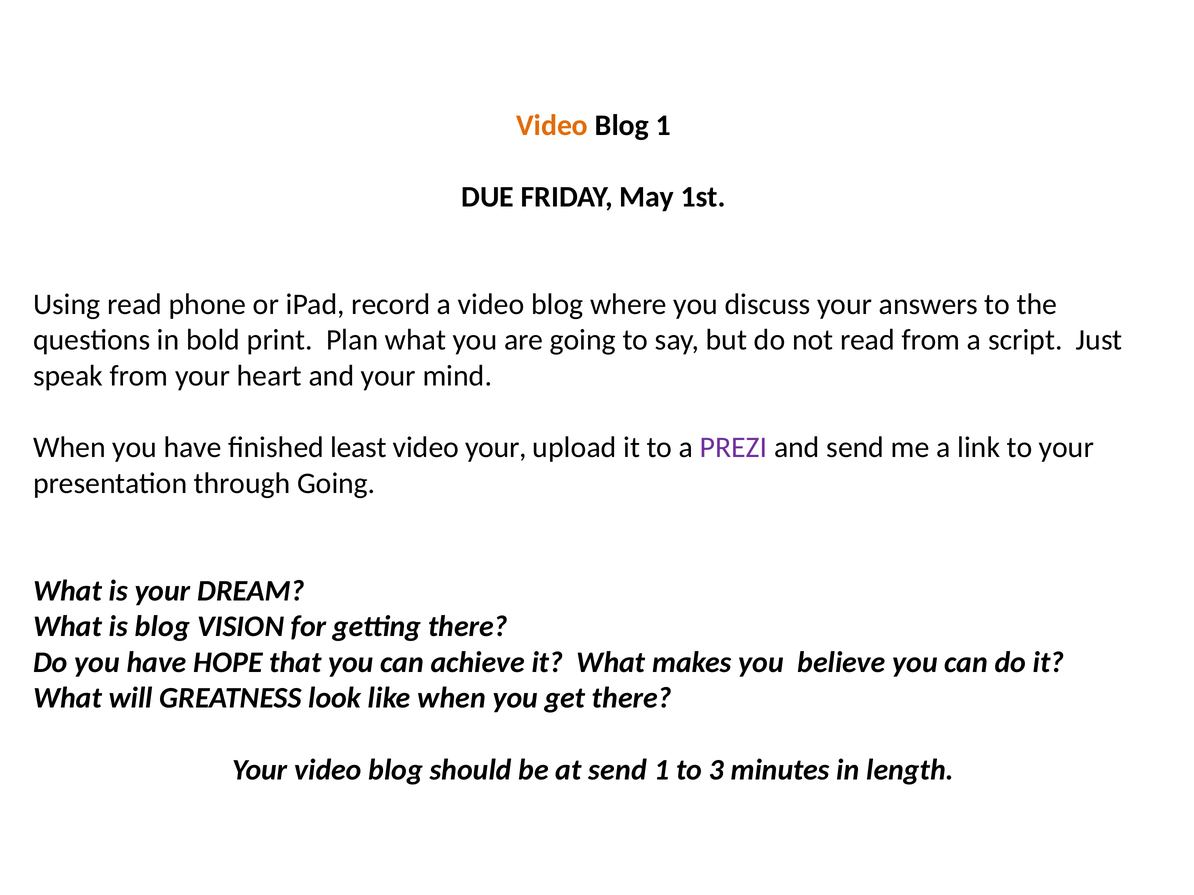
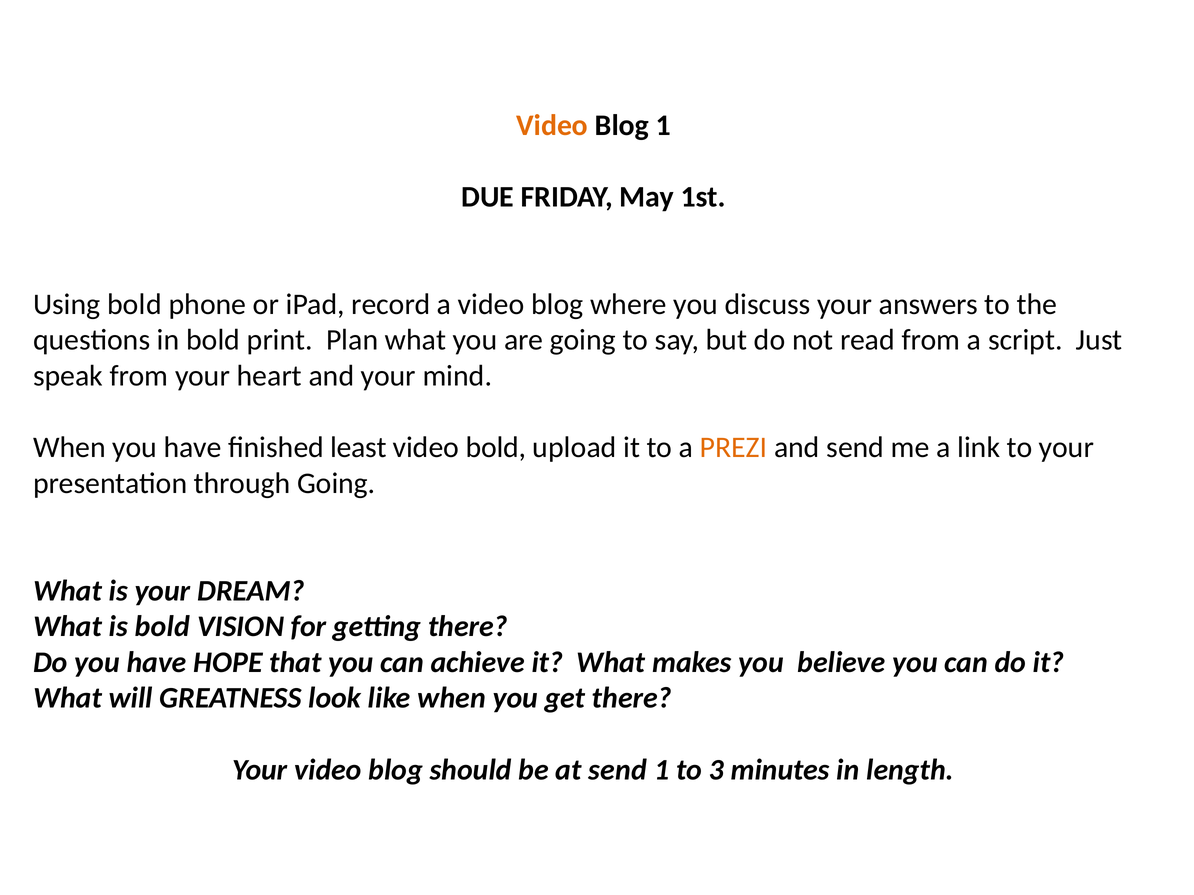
Using read: read -> bold
video your: your -> bold
PREZI colour: purple -> orange
is blog: blog -> bold
